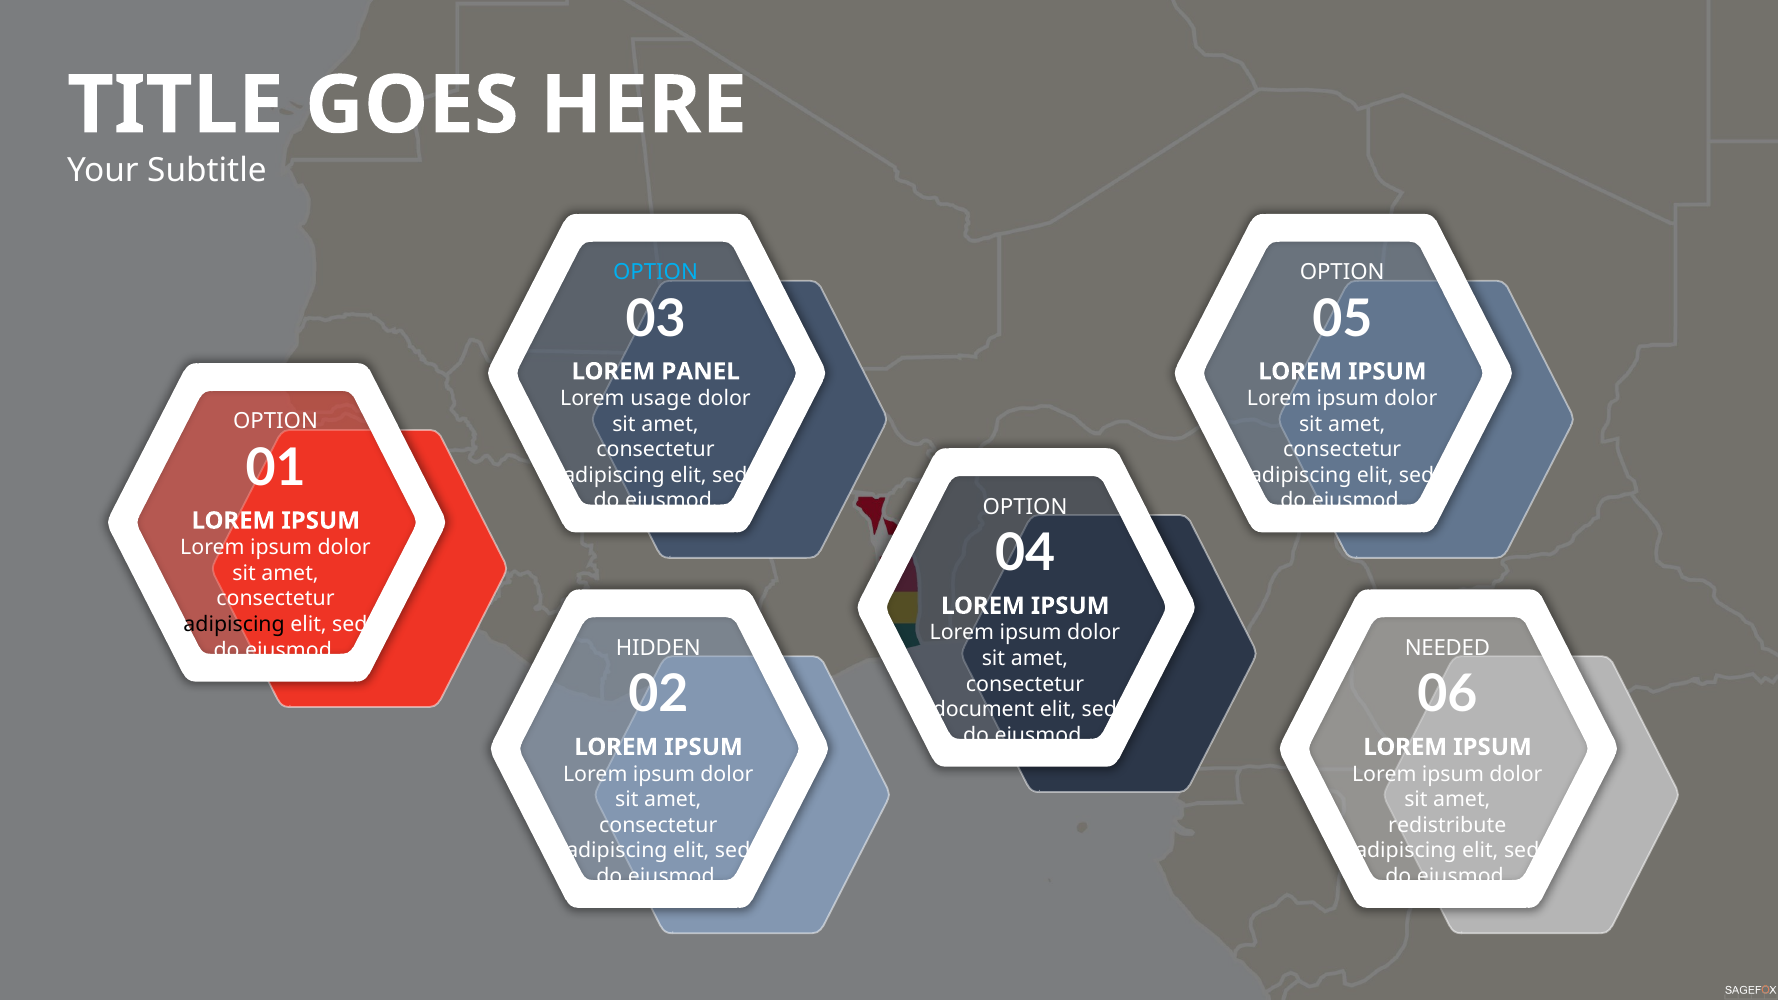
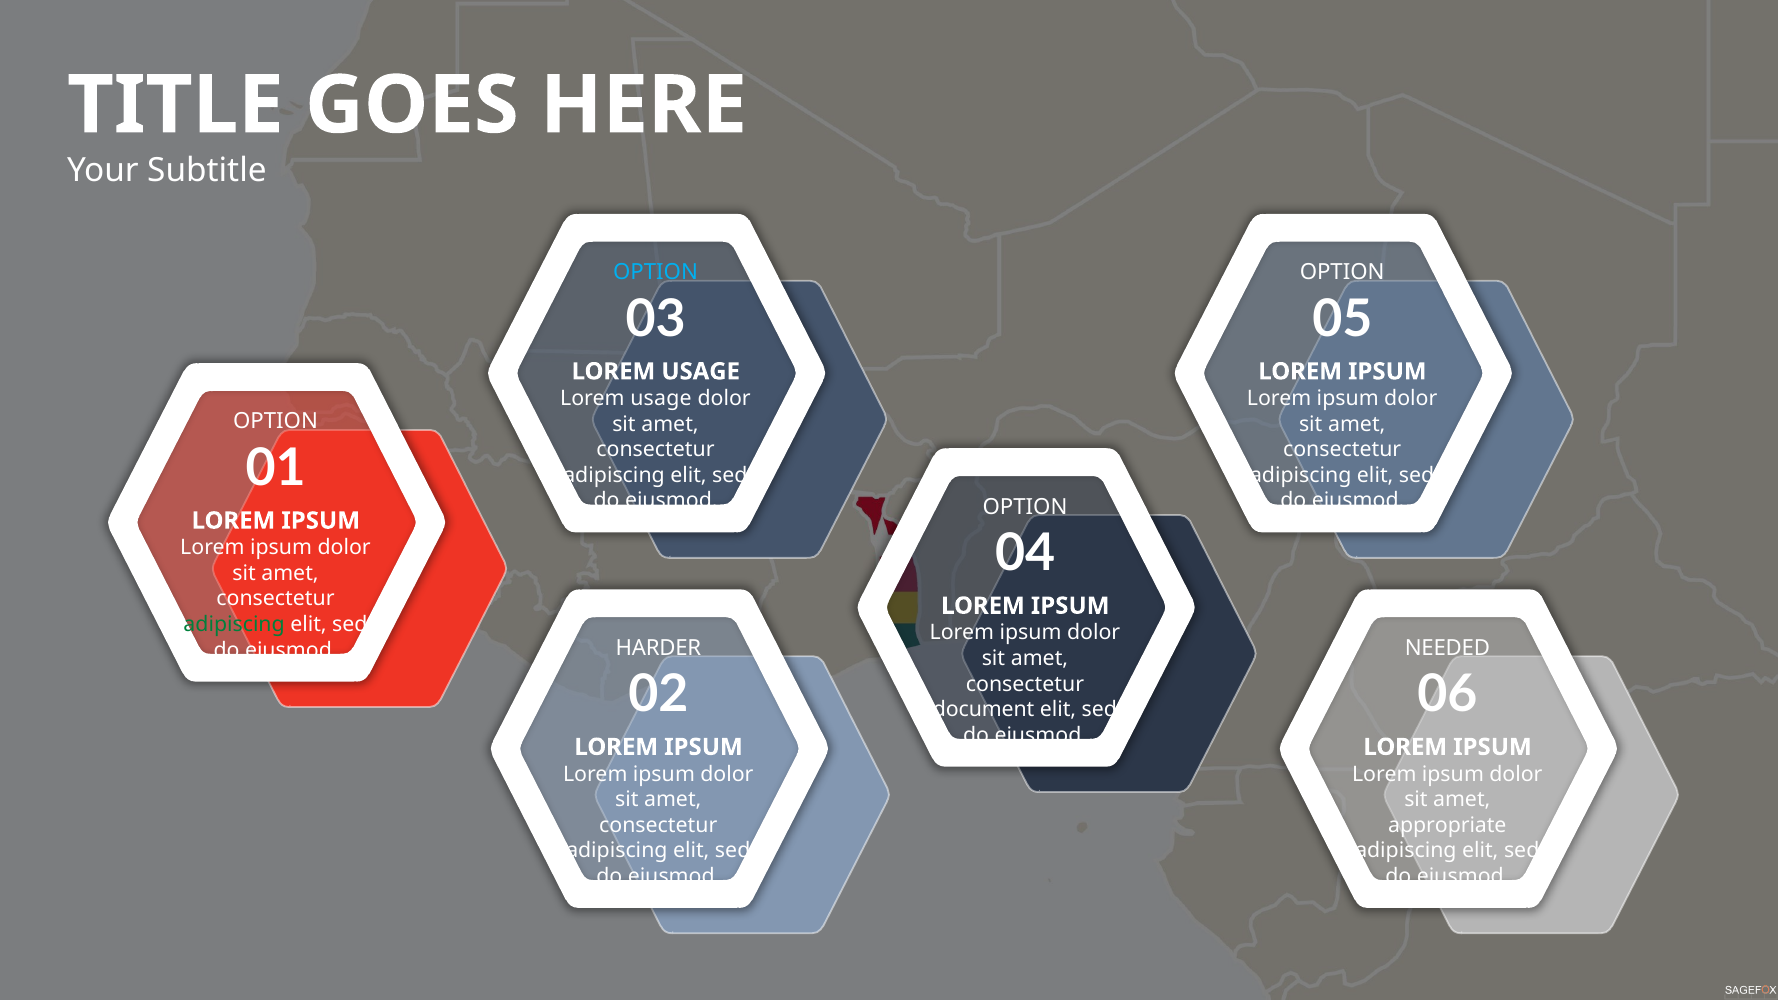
PANEL at (701, 372): PANEL -> USAGE
adipiscing at (234, 625) colour: black -> green
HIDDEN: HIDDEN -> HARDER
redistribute: redistribute -> appropriate
